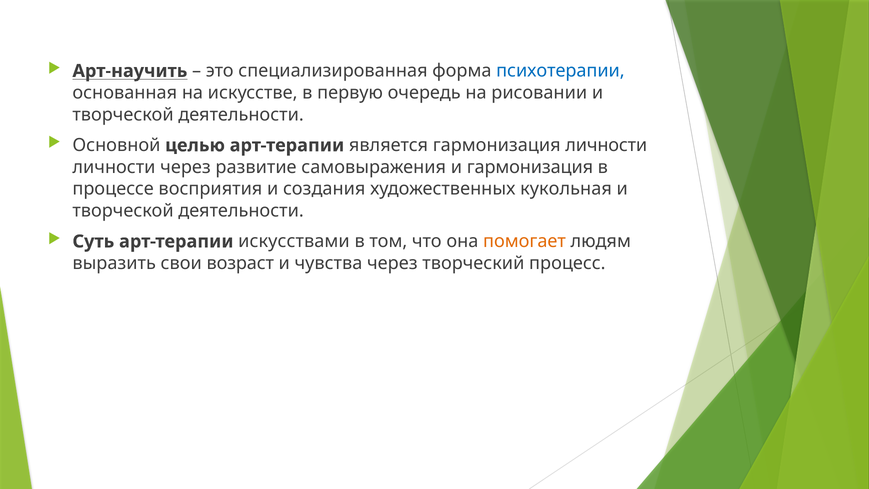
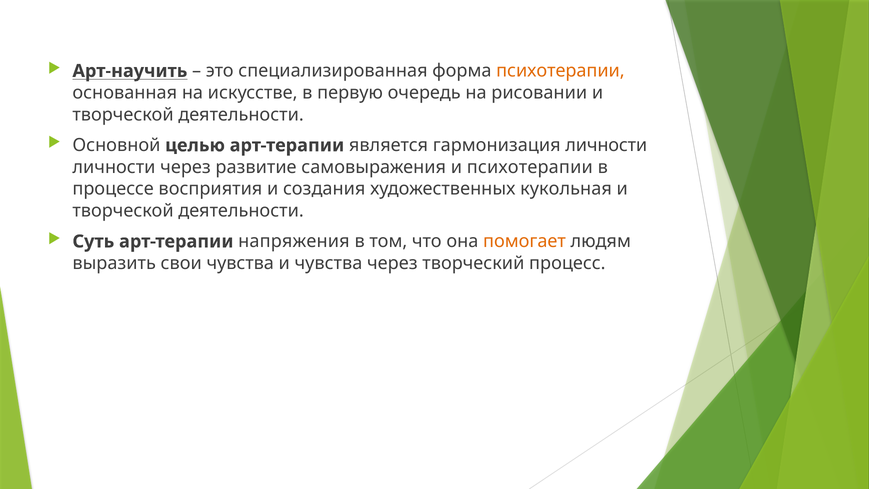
психотерапии at (560, 71) colour: blue -> orange
и гармонизация: гармонизация -> психотерапии
искусствами: искусствами -> напряжения
свои возраст: возраст -> чувства
